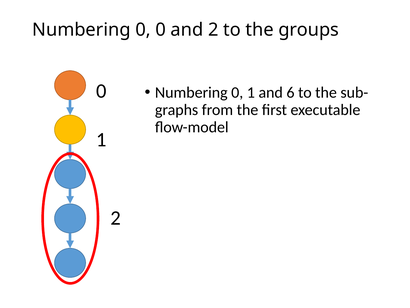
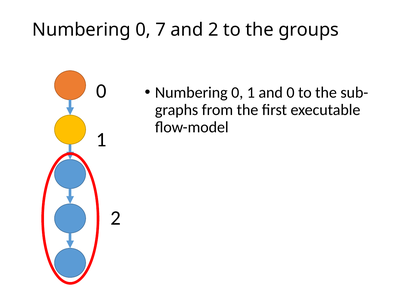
0 0: 0 -> 7
and 6: 6 -> 0
